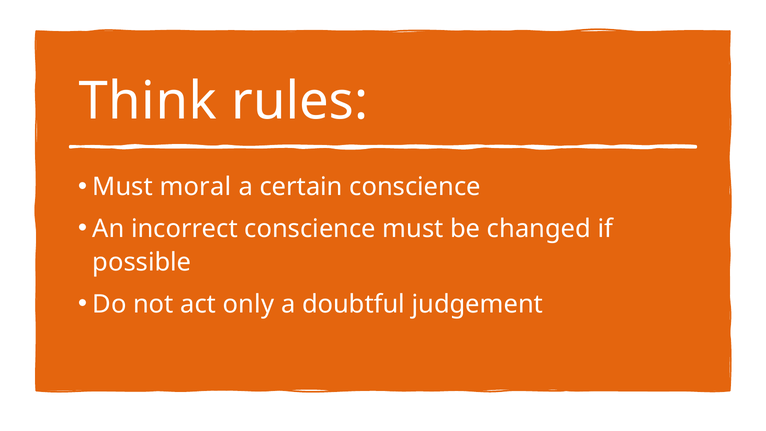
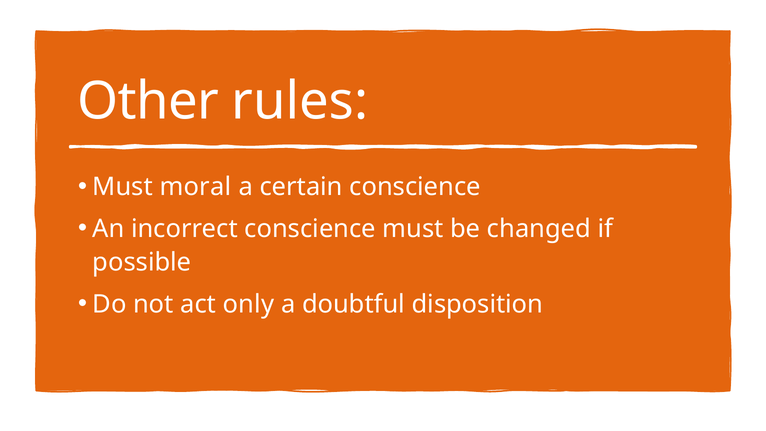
Think: Think -> Other
judgement: judgement -> disposition
